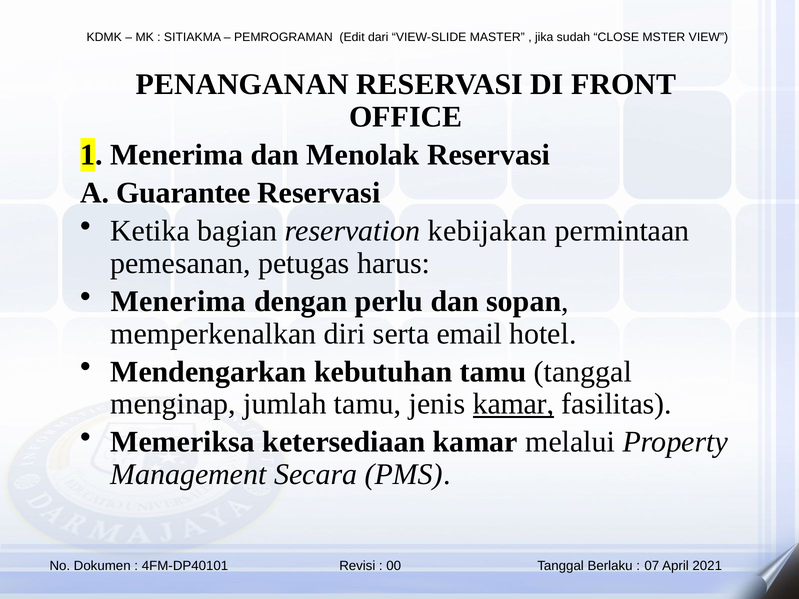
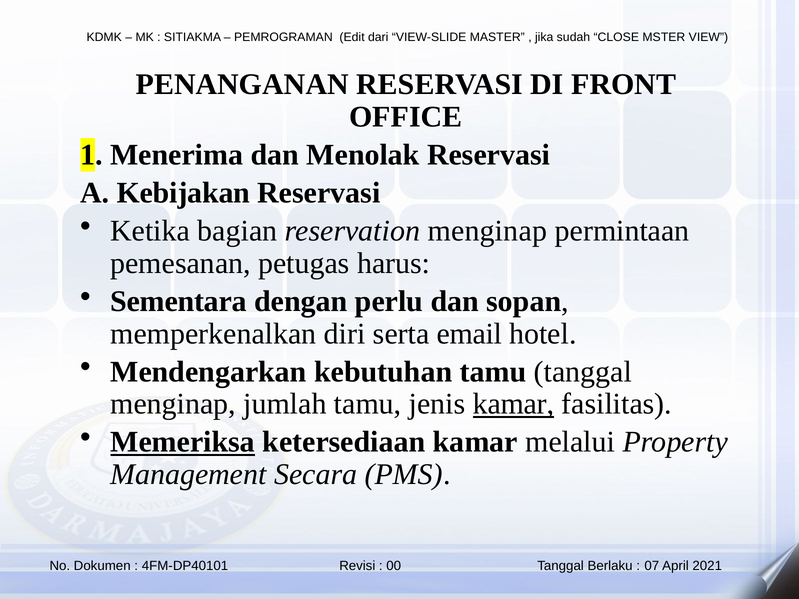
Guarantee: Guarantee -> Kebijakan
reservation kebijakan: kebijakan -> menginap
Menerima at (178, 301): Menerima -> Sementara
Memeriksa underline: none -> present
